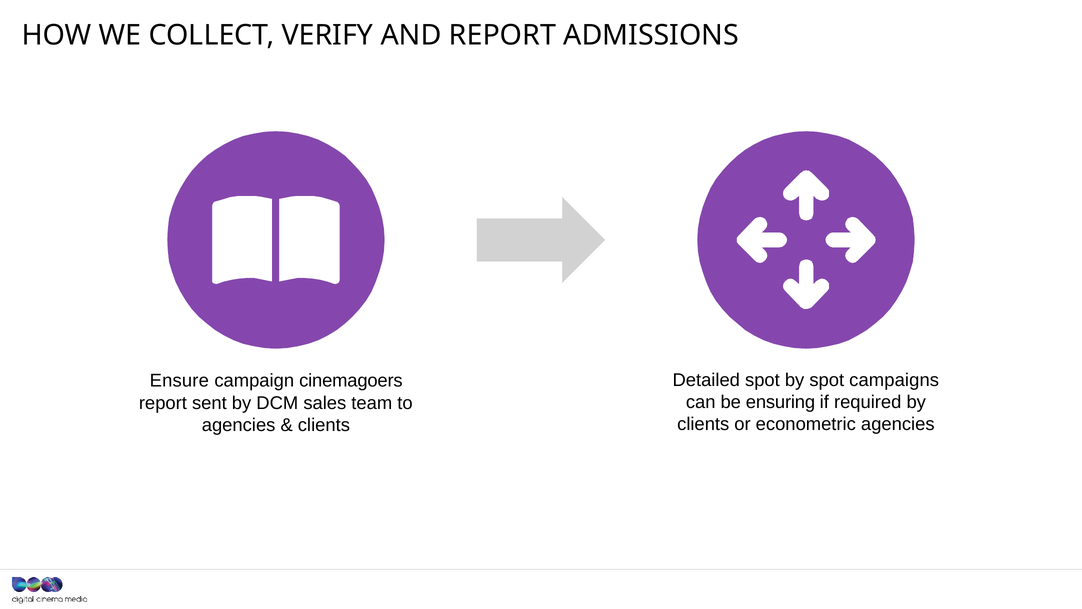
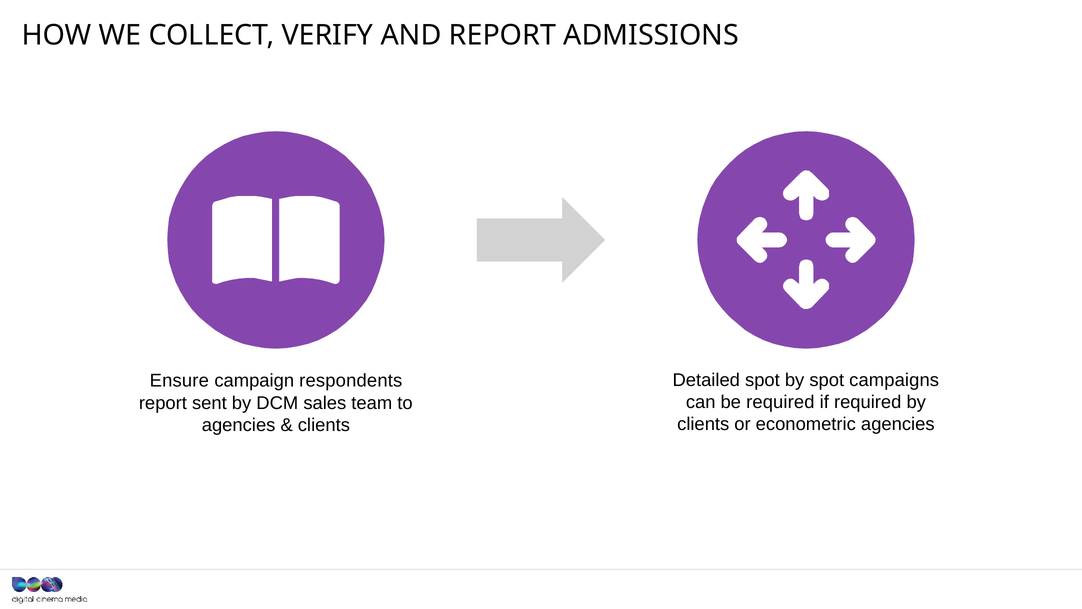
cinemagoers: cinemagoers -> respondents
be ensuring: ensuring -> required
